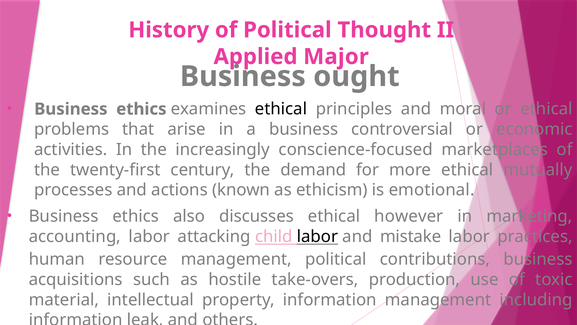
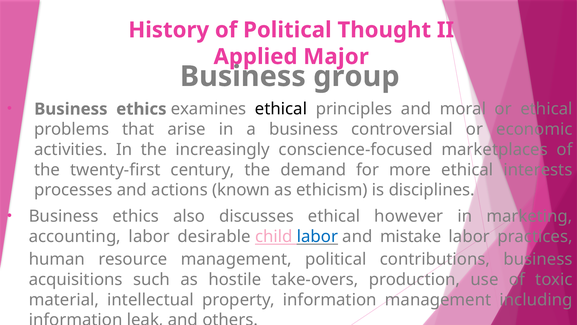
ought: ought -> group
mutually: mutually -> interests
emotional: emotional -> disciplines
attacking: attacking -> desirable
labor at (317, 236) colour: black -> blue
